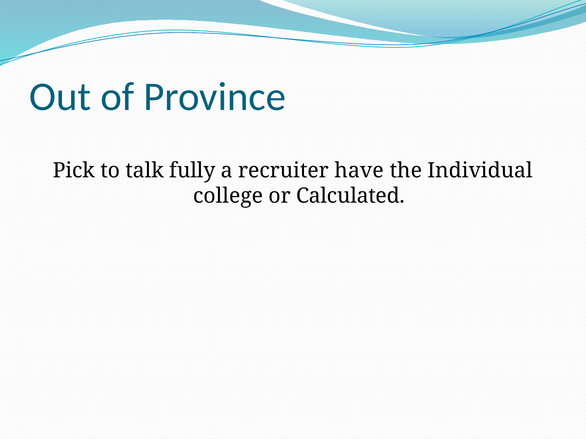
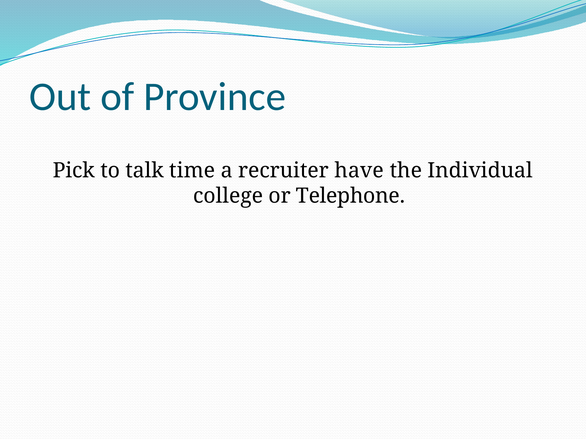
fully: fully -> time
Calculated: Calculated -> Telephone
